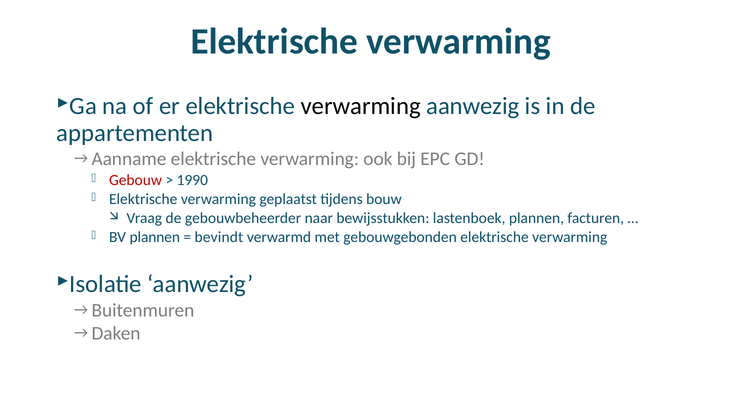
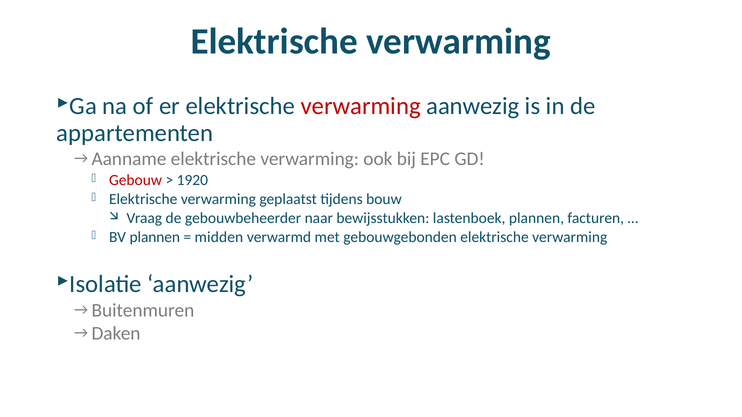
verwarming at (361, 106) colour: black -> red
1990: 1990 -> 1920
bevindt: bevindt -> midden
